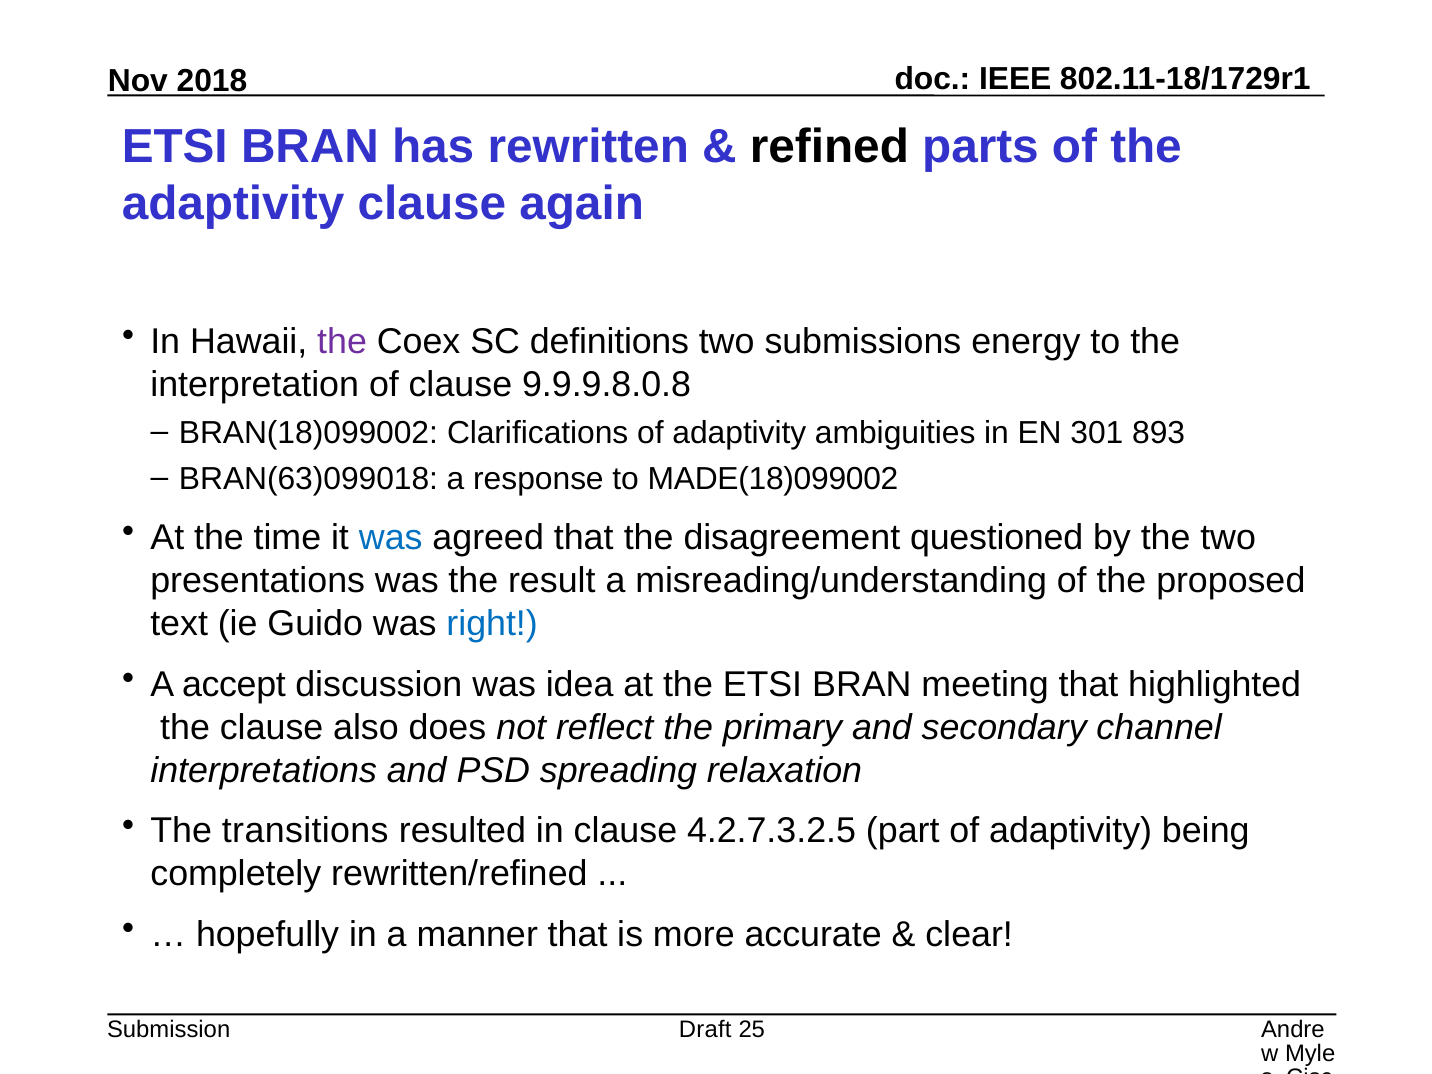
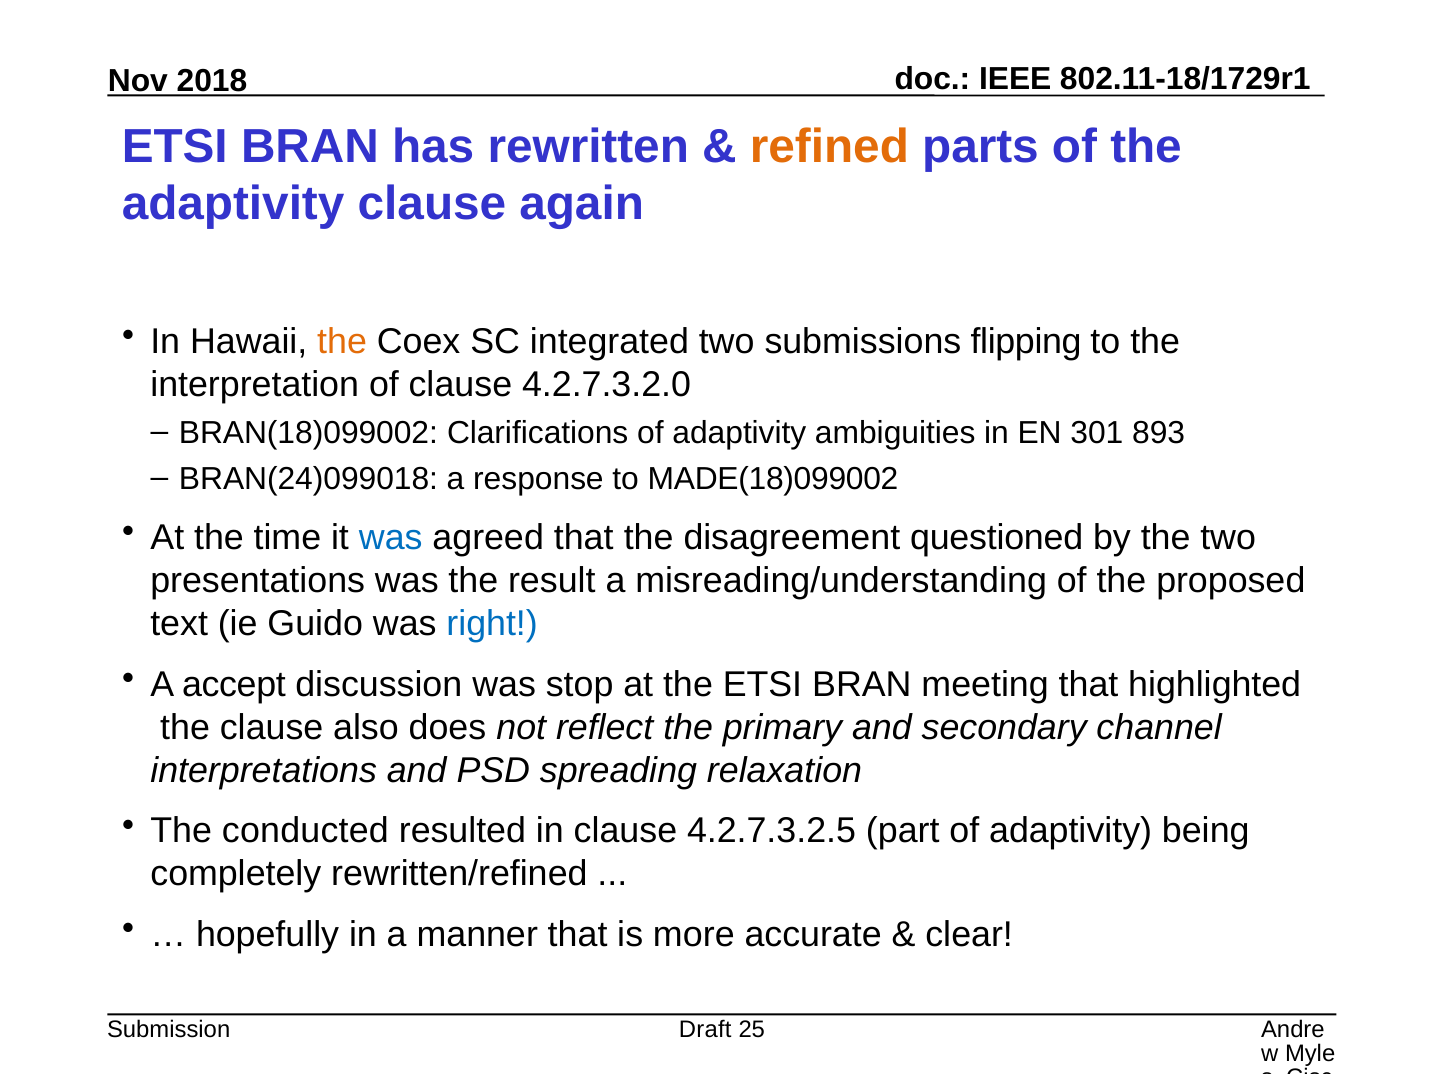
refined colour: black -> orange
the at (342, 341) colour: purple -> orange
definitions: definitions -> integrated
energy: energy -> flipping
9.9.9.8.0.8: 9.9.9.8.0.8 -> 4.2.7.3.2.0
BRAN(63)099018: BRAN(63)099018 -> BRAN(24)099018
idea: idea -> stop
transitions: transitions -> conducted
